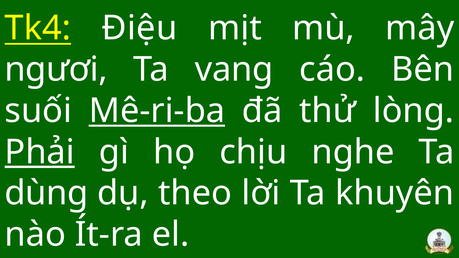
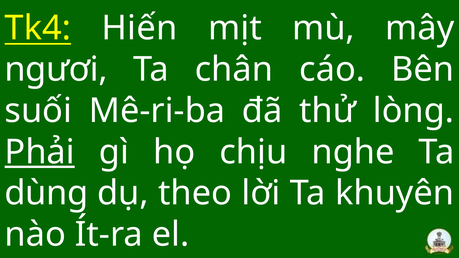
Điệu: Điệu -> Hiến
vang: vang -> chân
Mê-ri-ba underline: present -> none
